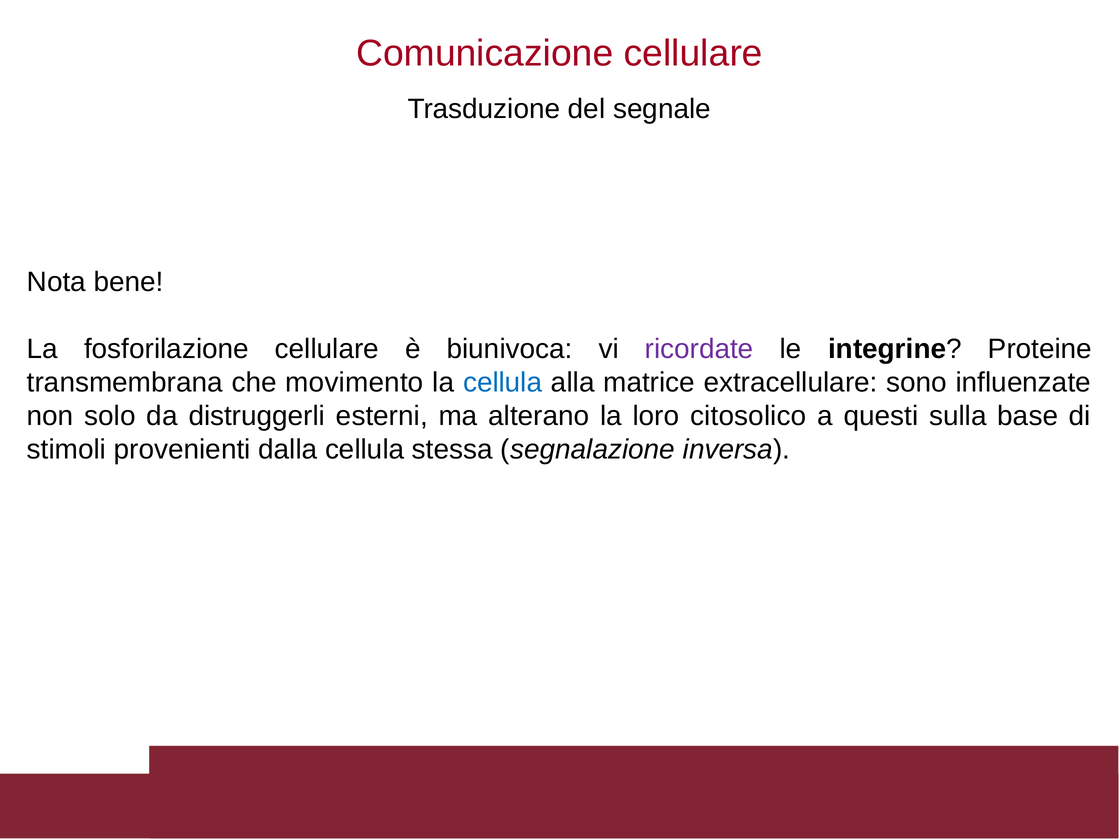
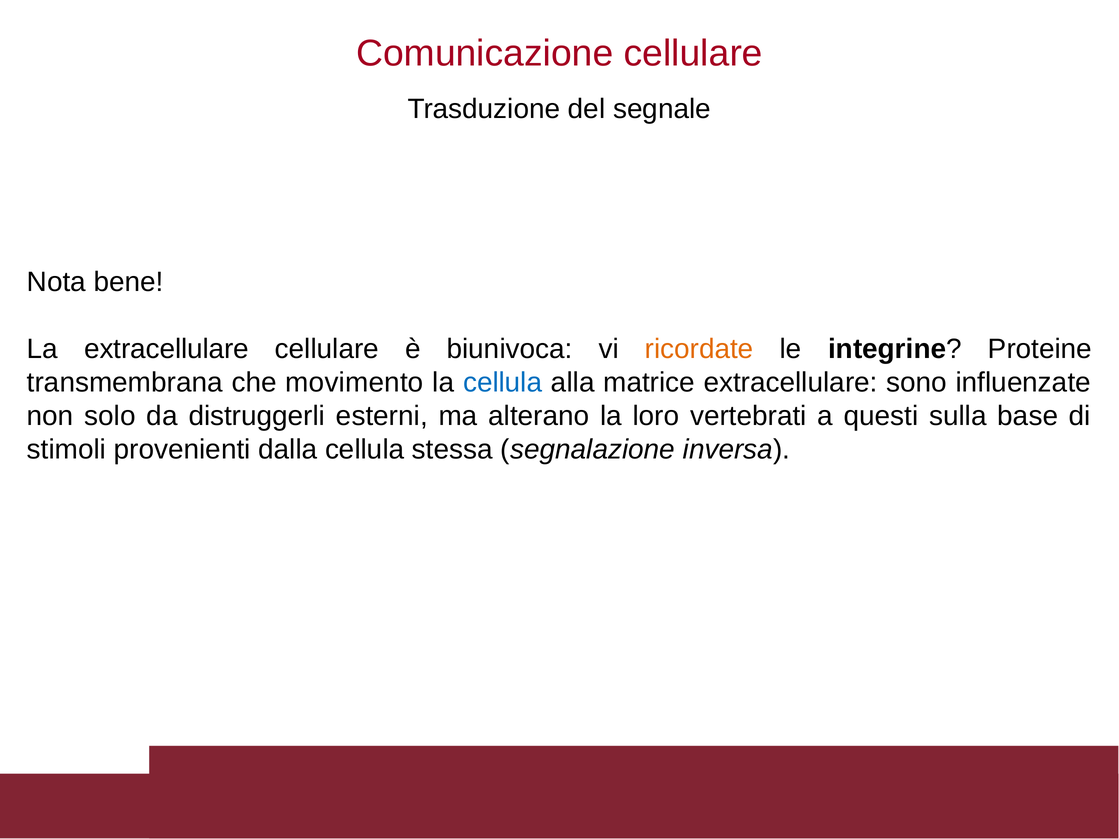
La fosforilazione: fosforilazione -> extracellulare
ricordate colour: purple -> orange
citosolico: citosolico -> vertebrati
